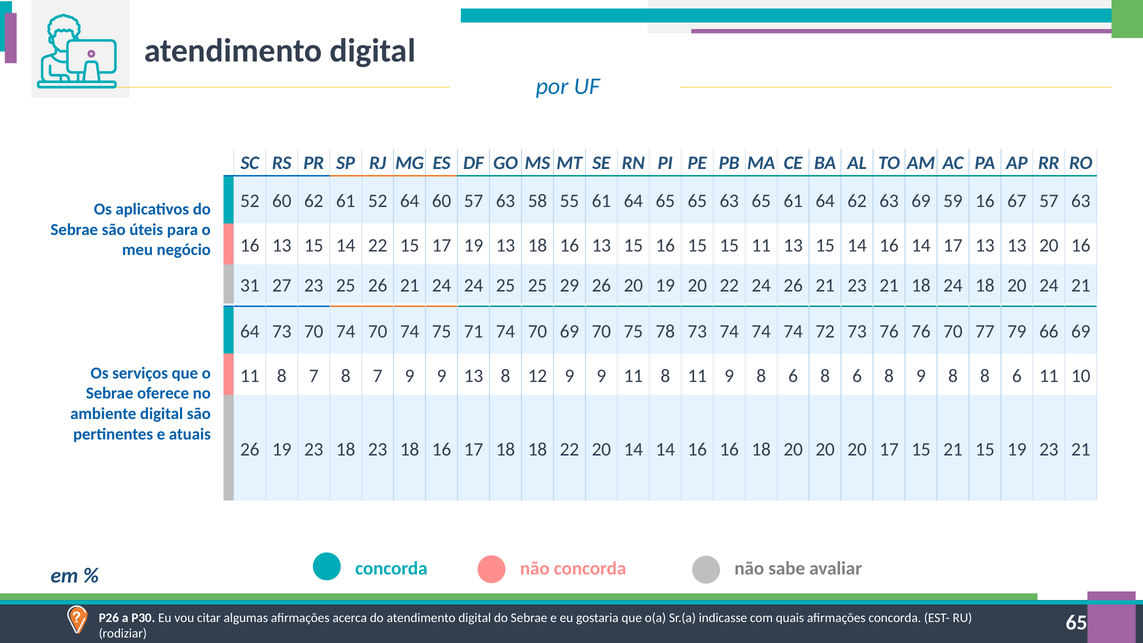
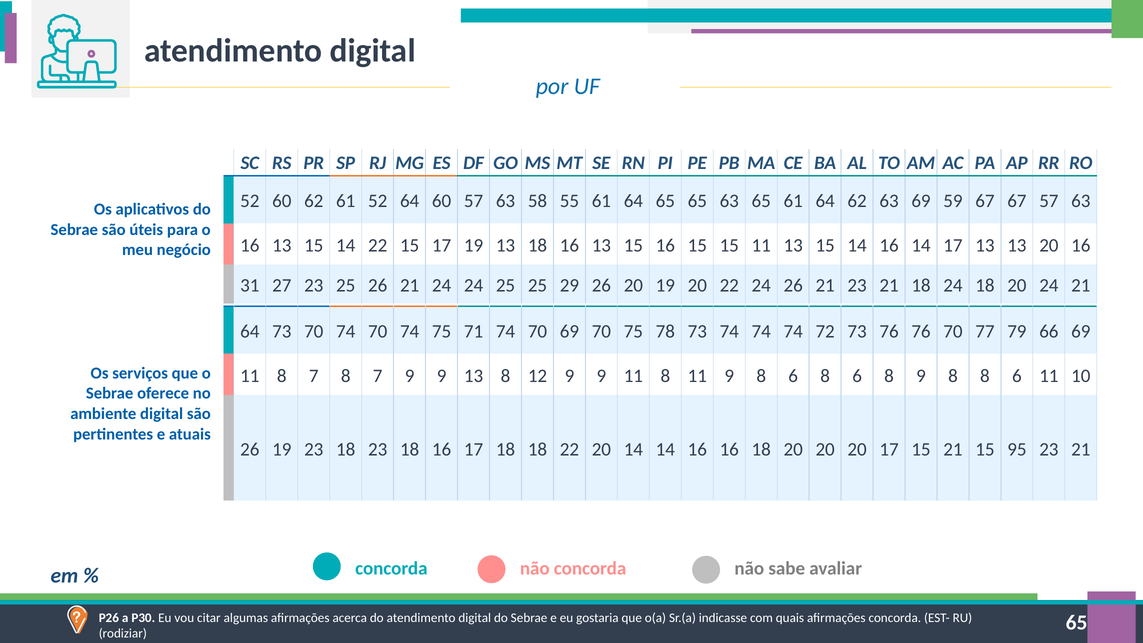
59 16: 16 -> 67
15 19: 19 -> 95
